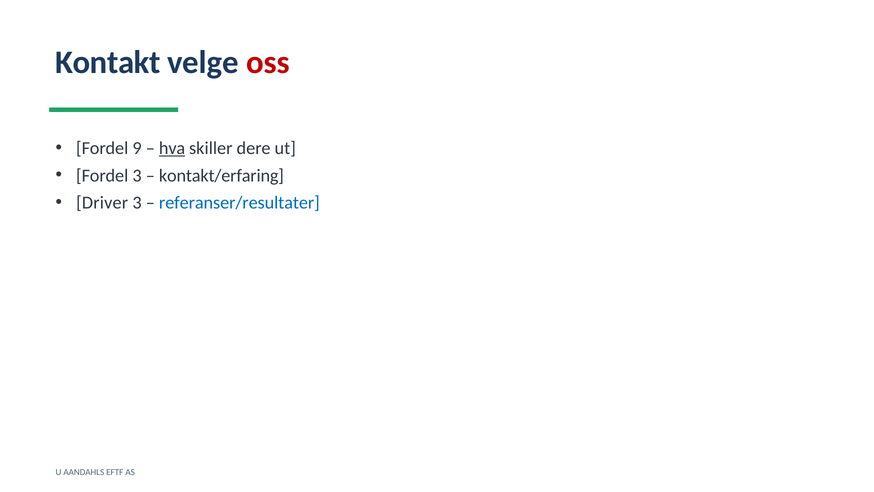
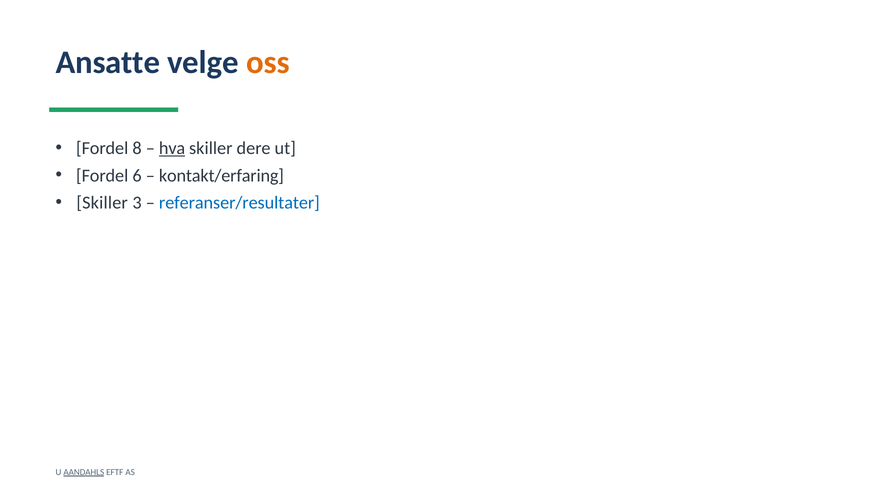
Kontakt: Kontakt -> Ansatte
oss colour: red -> orange
9: 9 -> 8
Fordel 3: 3 -> 6
Driver at (102, 203): Driver -> Skiller
AANDAHLS underline: none -> present
